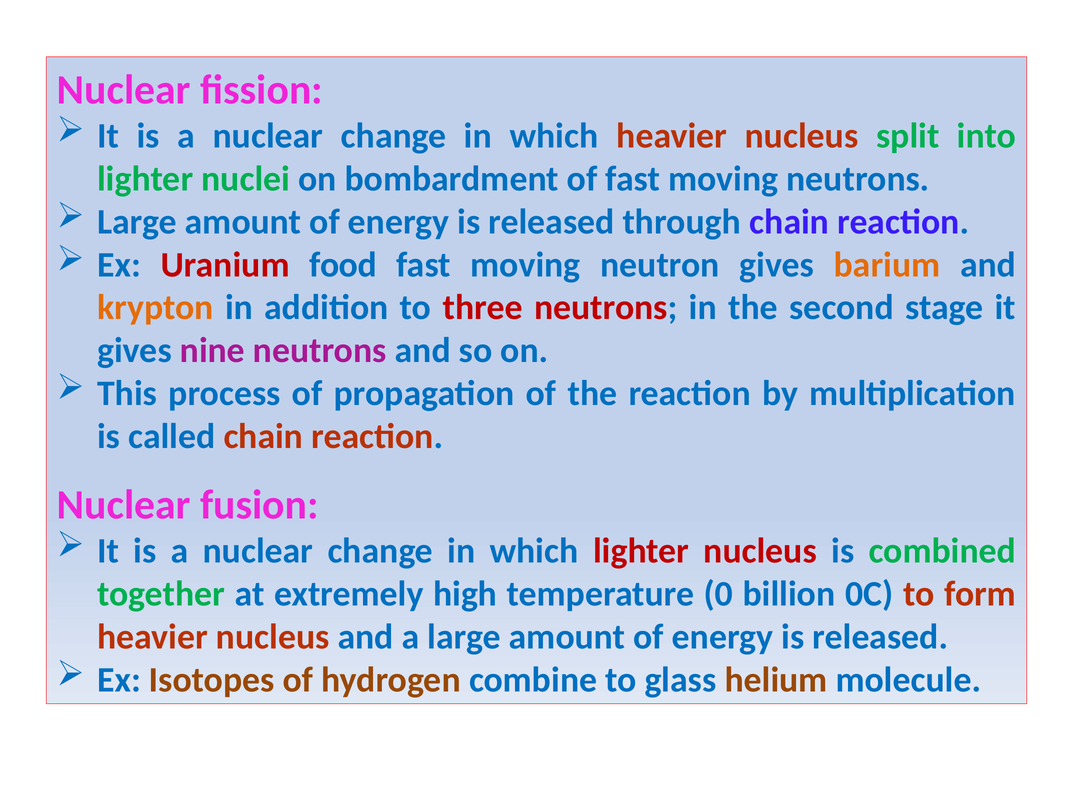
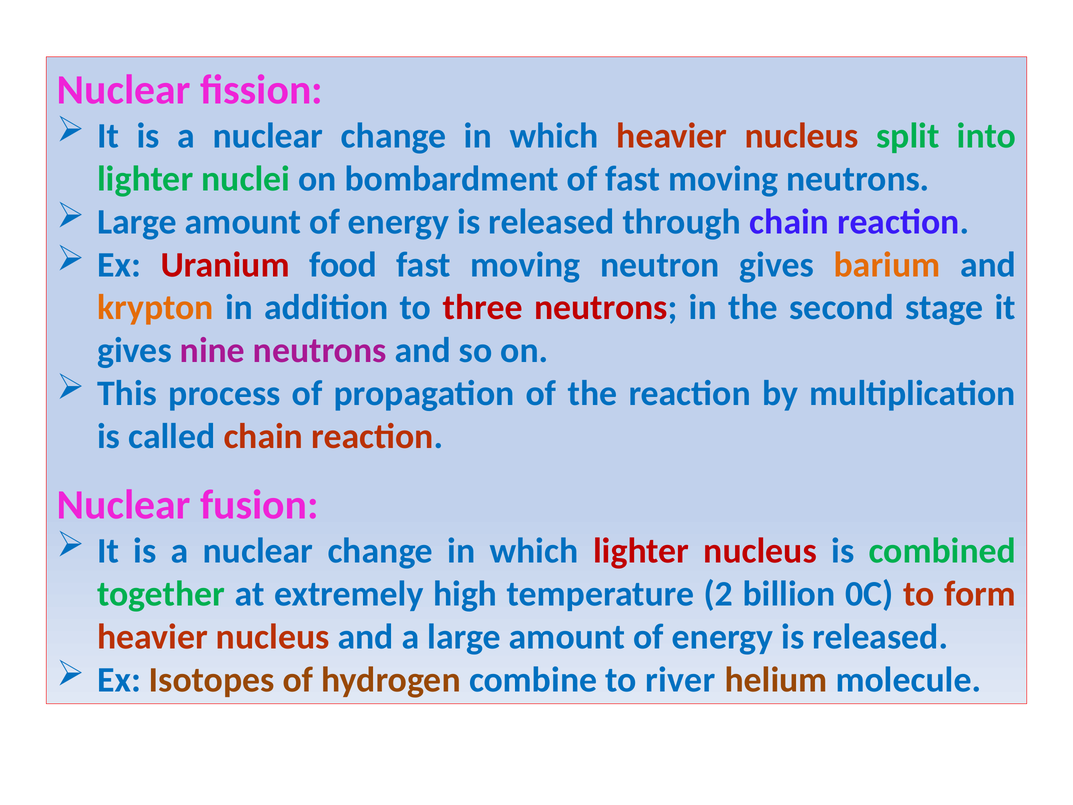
0: 0 -> 2
glass: glass -> river
